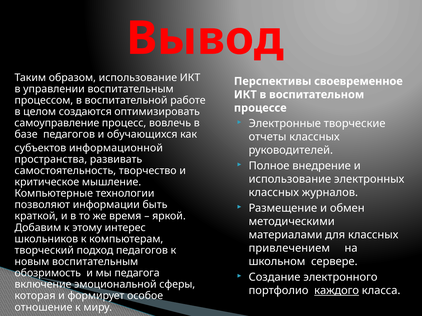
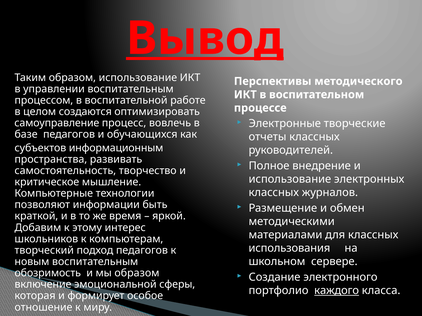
Вывод underline: none -> present
своевременное: своевременное -> методического
информационной: информационной -> информационным
привлечением: привлечением -> использования
мы педагога: педагога -> образом
